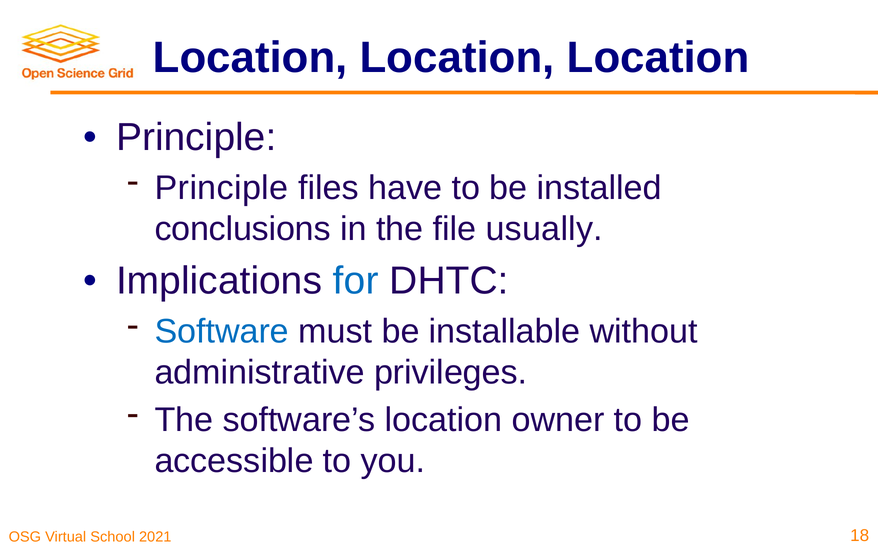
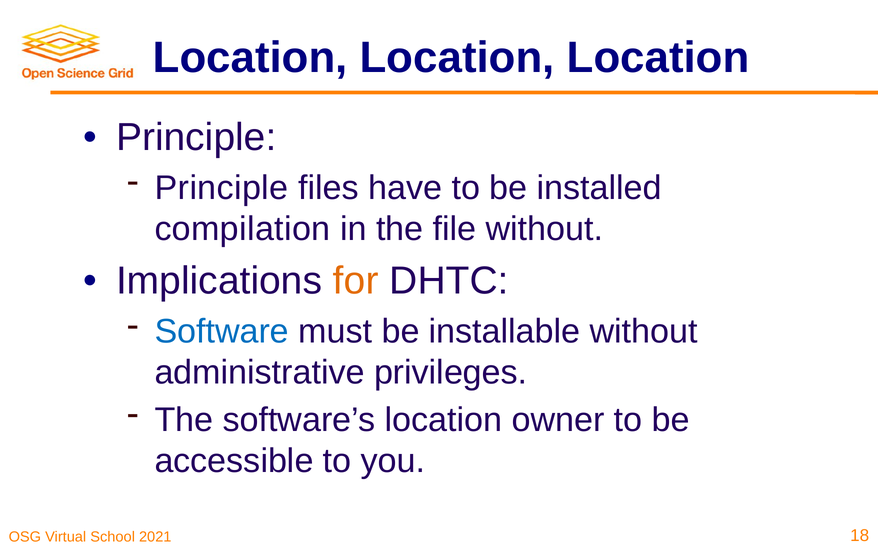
conclusions: conclusions -> compilation
file usually: usually -> without
for colour: blue -> orange
